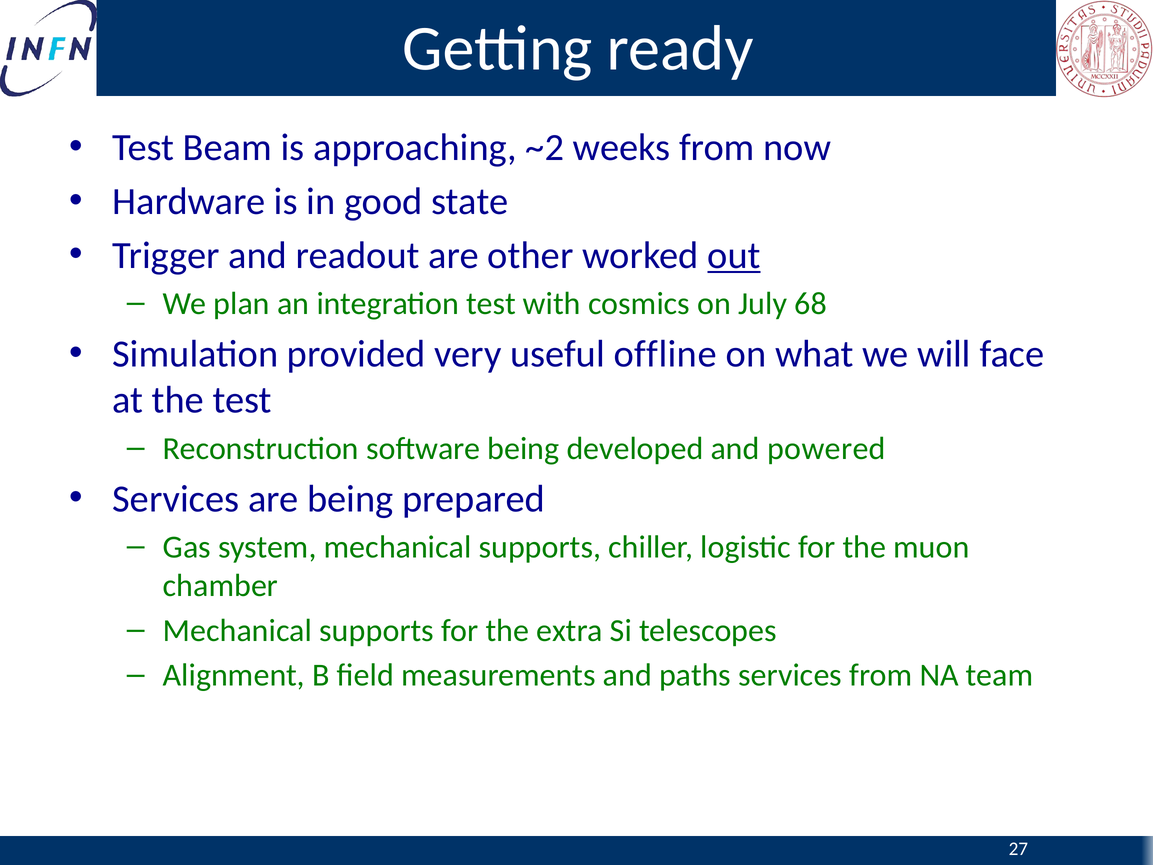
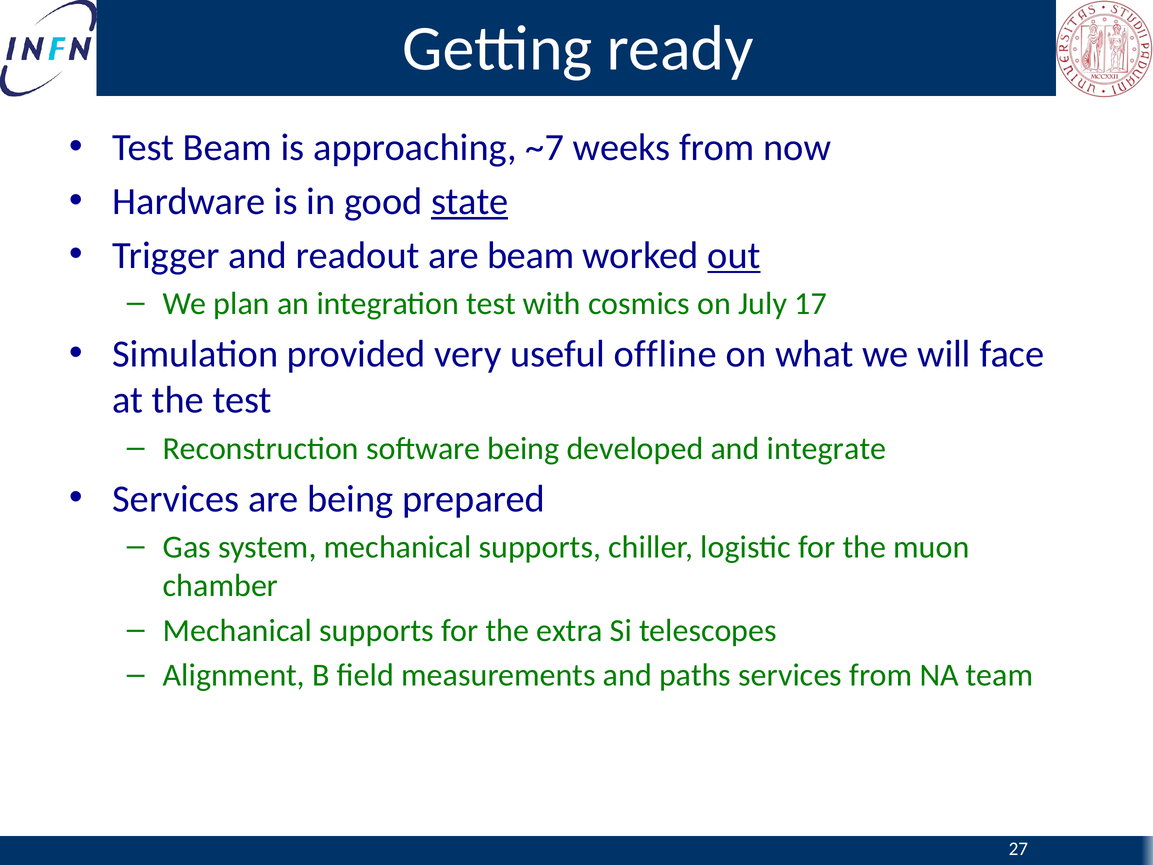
~2: ~2 -> ~7
state underline: none -> present
are other: other -> beam
68: 68 -> 17
powered: powered -> integrate
